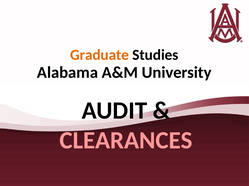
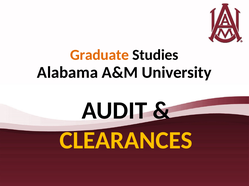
CLEARANCES colour: pink -> yellow
